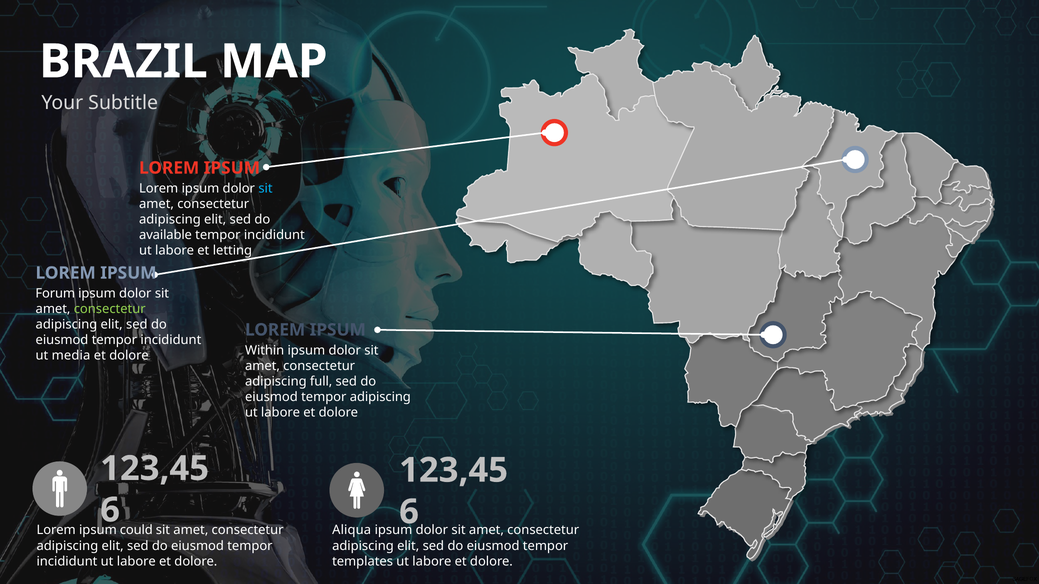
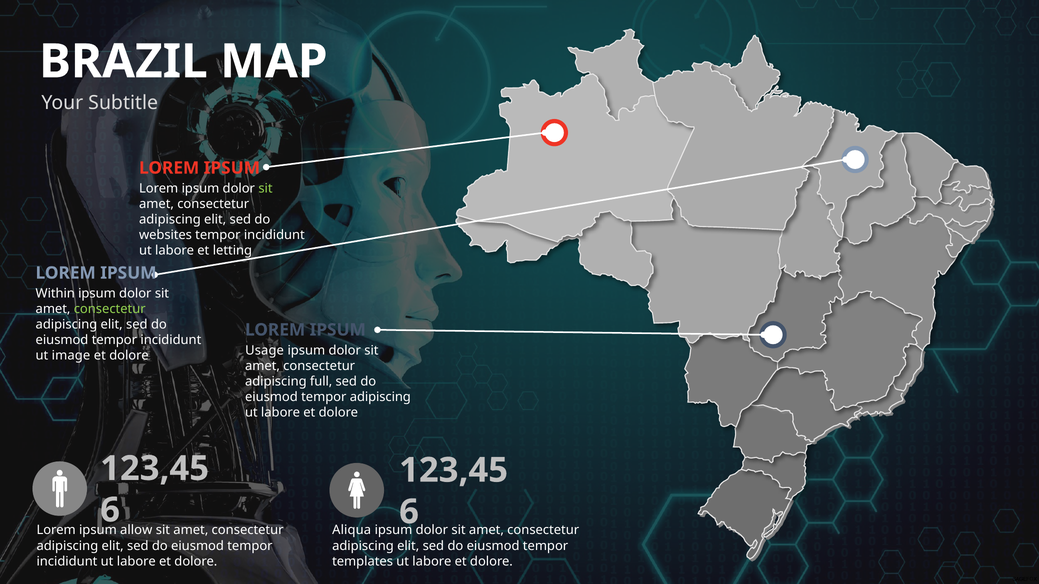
sit at (265, 189) colour: light blue -> light green
available: available -> websites
Forum: Forum -> Within
Within: Within -> Usage
media: media -> image
could: could -> allow
